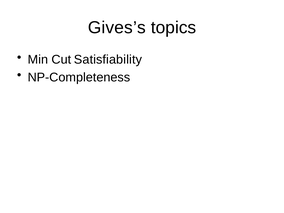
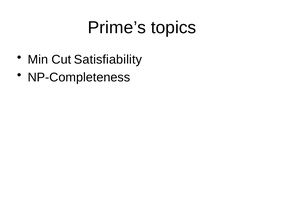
Gives’s: Gives’s -> Prime’s
